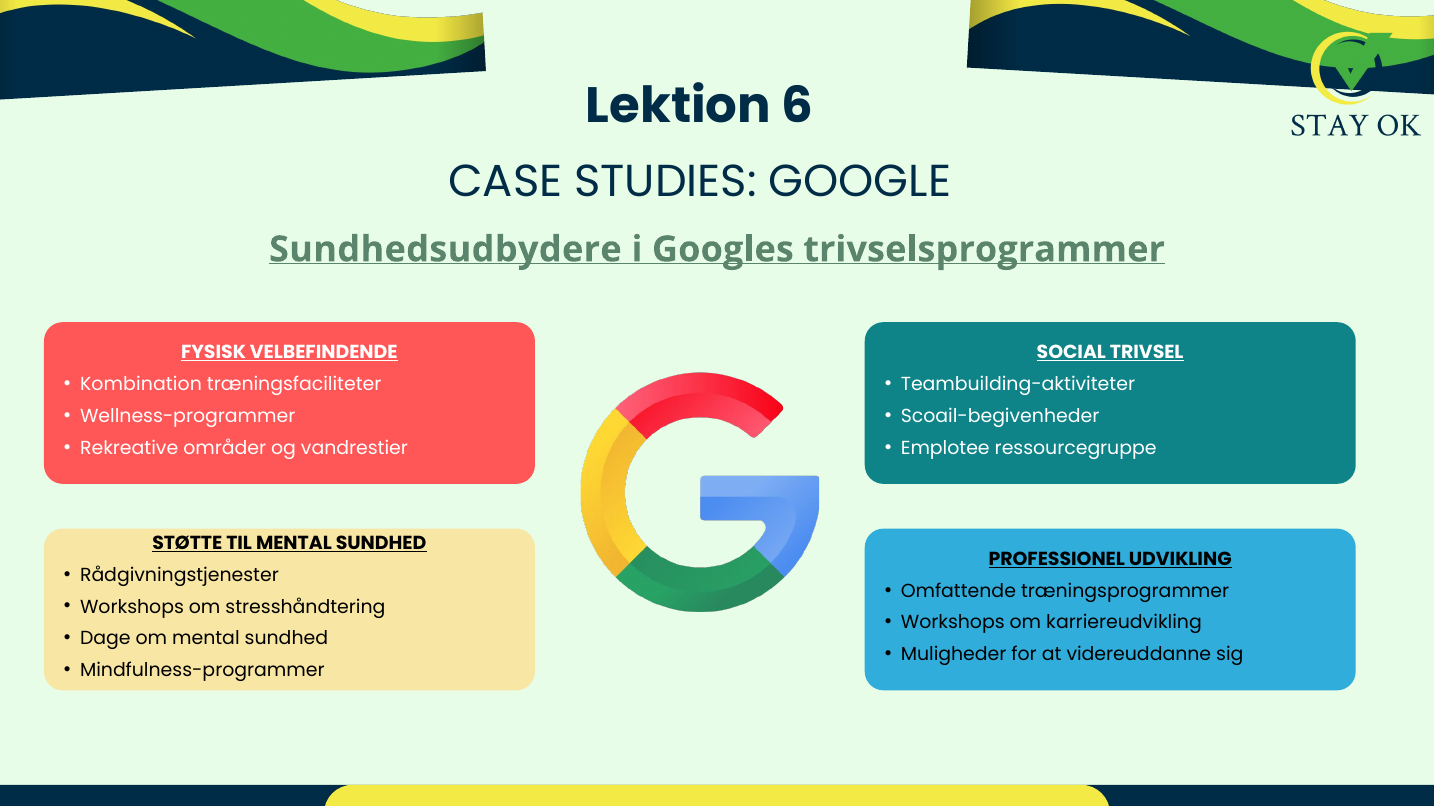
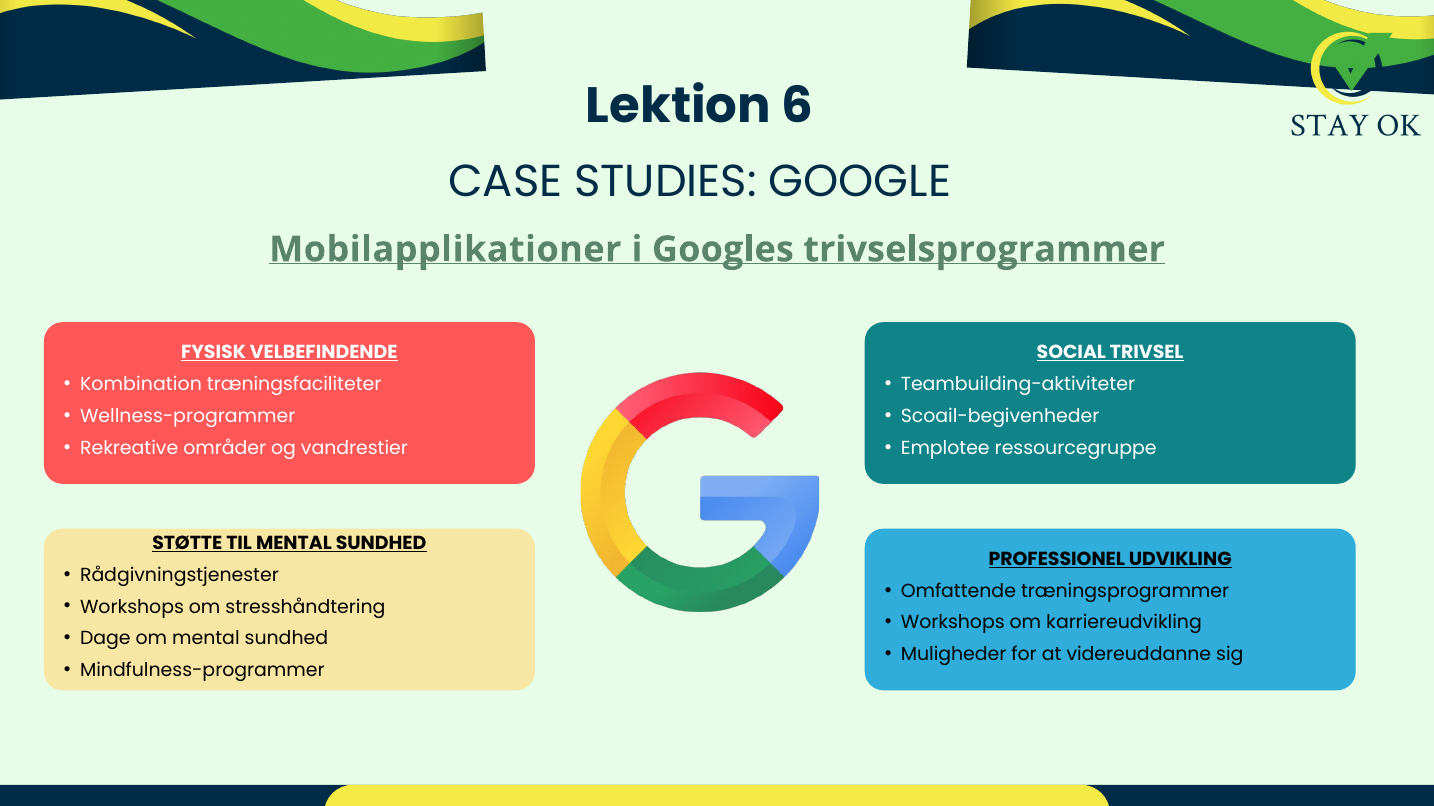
Sundhedsudbydere: Sundhedsudbydere -> Mobilapplikationer
